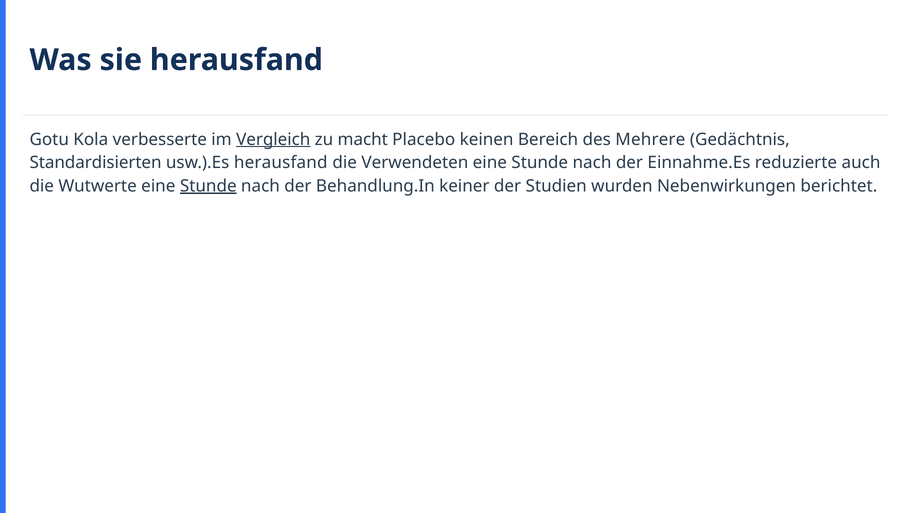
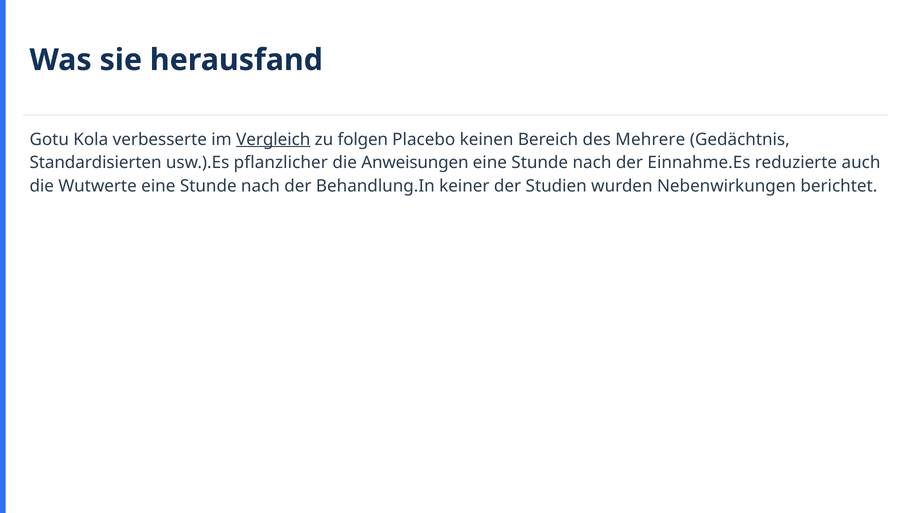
macht: macht -> folgen
usw.).Es herausfand: herausfand -> pflanzlicher
Verwendeten: Verwendeten -> Anweisungen
Stunde at (208, 186) underline: present -> none
